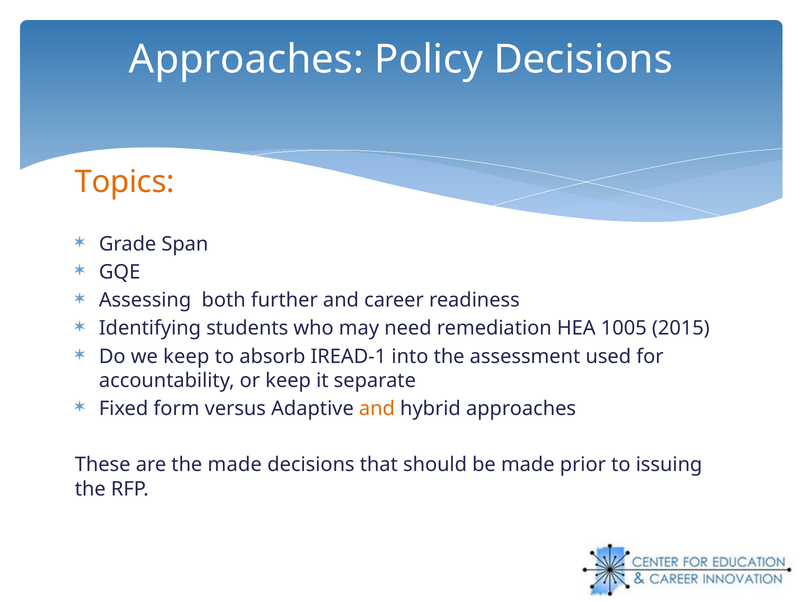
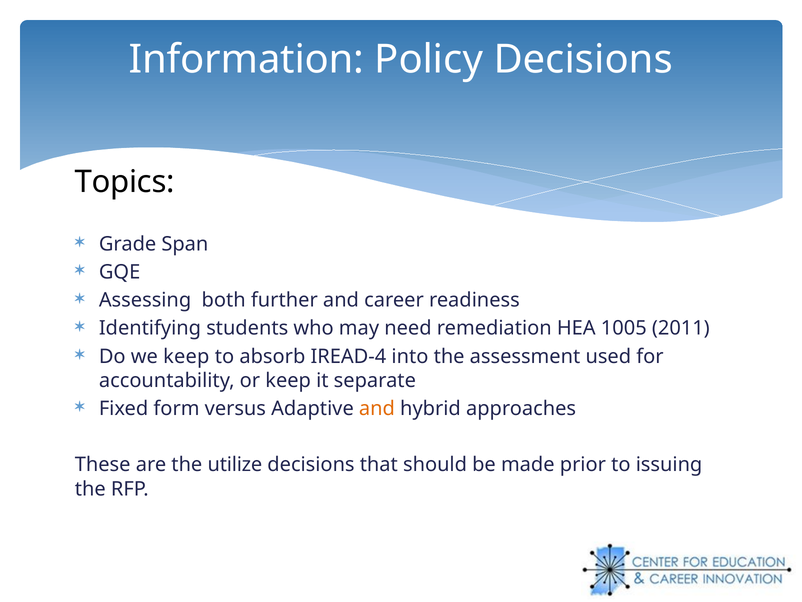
Approaches at (246, 60): Approaches -> Information
Topics colour: orange -> black
2015: 2015 -> 2011
IREAD-1: IREAD-1 -> IREAD-4
the made: made -> utilize
